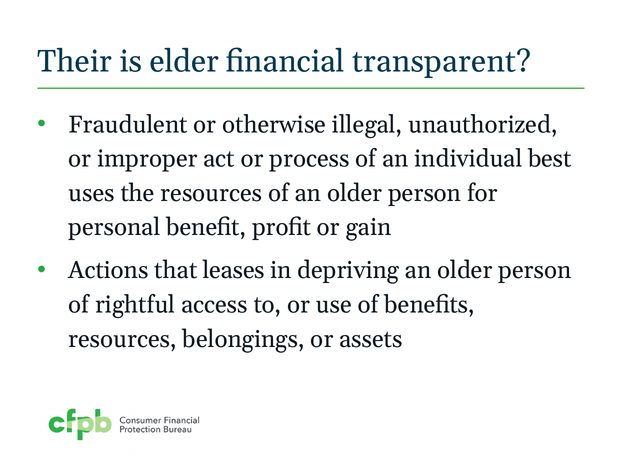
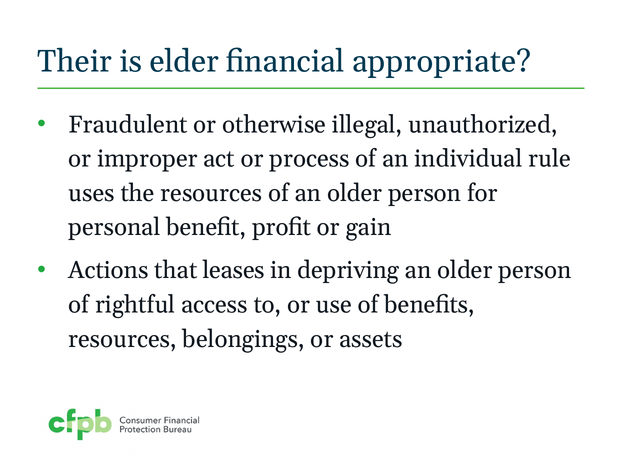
transparent: transparent -> appropriate
best: best -> rule
